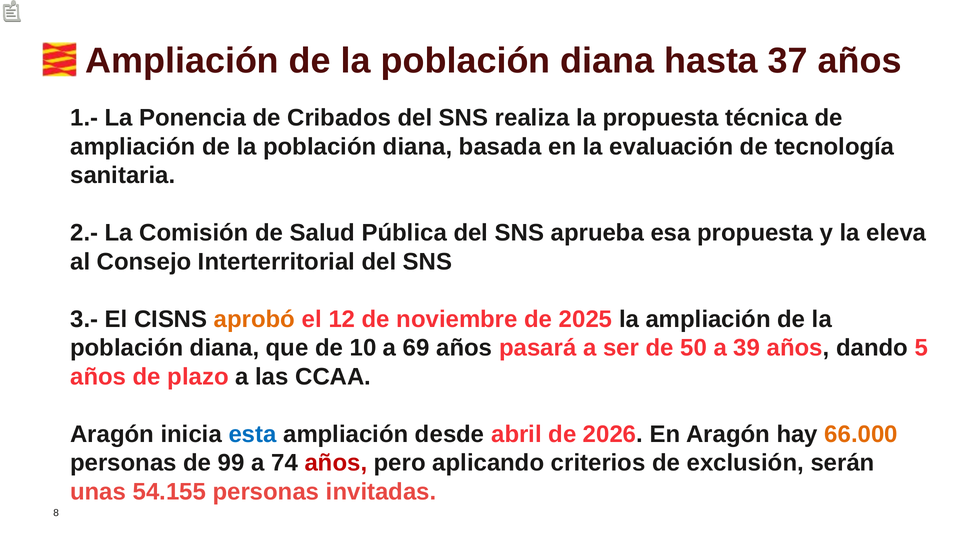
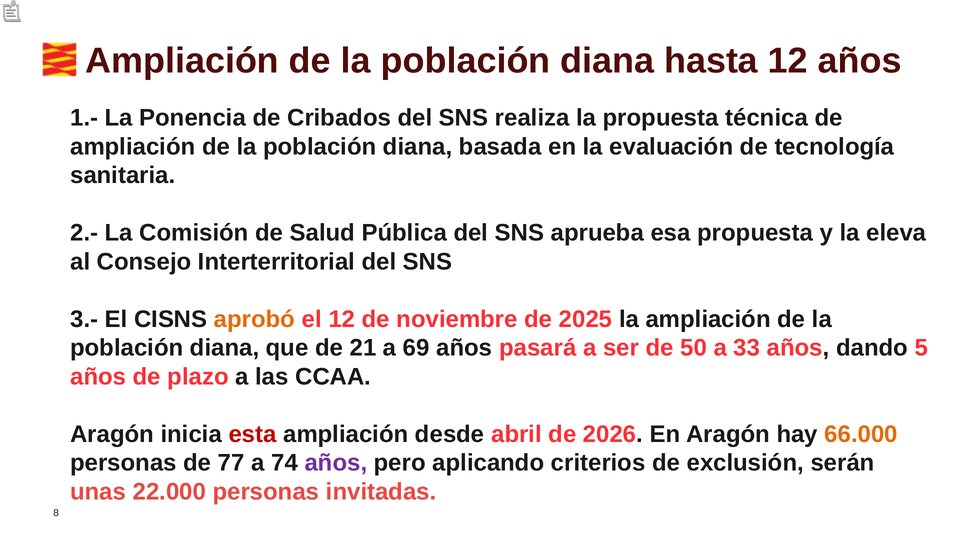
hasta 37: 37 -> 12
10: 10 -> 21
39: 39 -> 33
esta colour: blue -> red
99: 99 -> 77
años at (336, 463) colour: red -> purple
54.155: 54.155 -> 22.000
